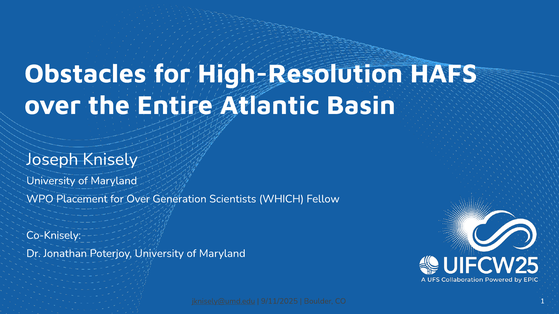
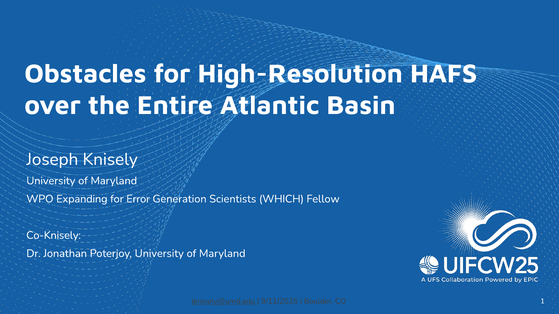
Placement: Placement -> Expanding
for Over: Over -> Error
